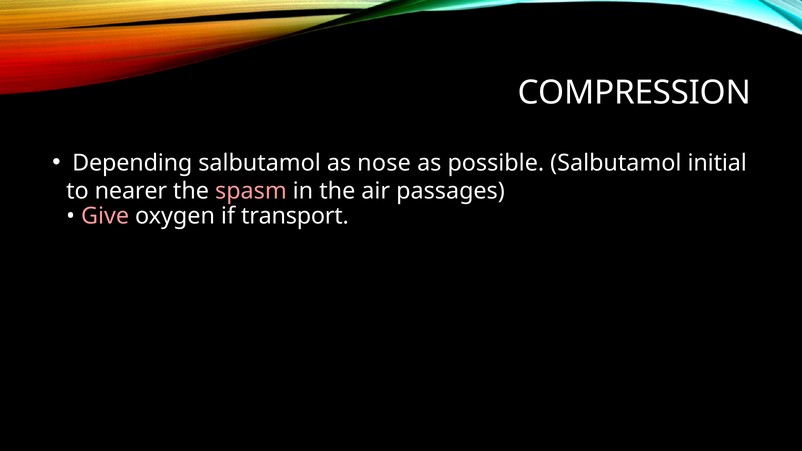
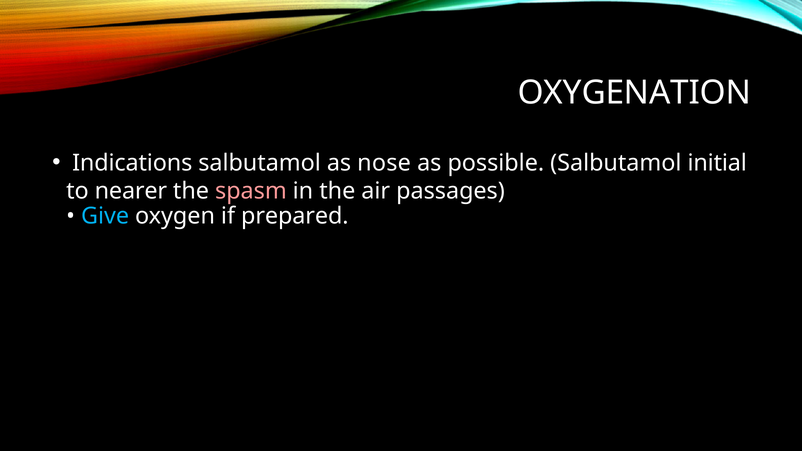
COMPRESSION: COMPRESSION -> OXYGENATION
Depending: Depending -> Indications
Give colour: pink -> light blue
transport: transport -> prepared
